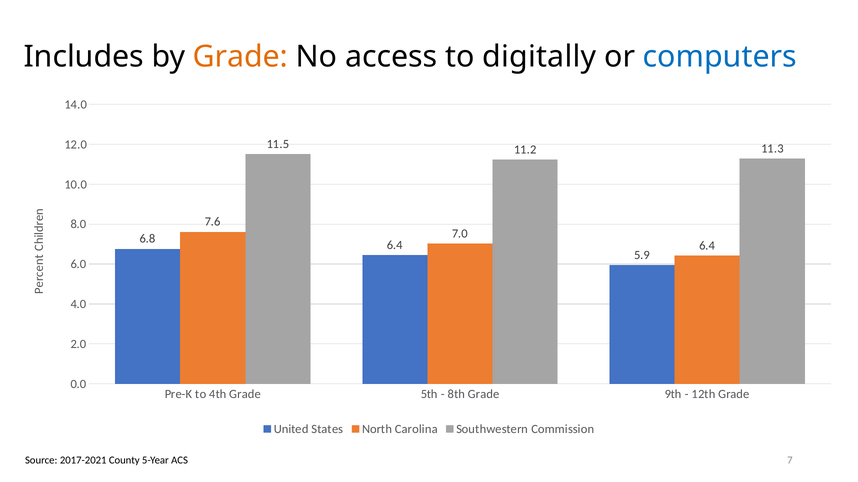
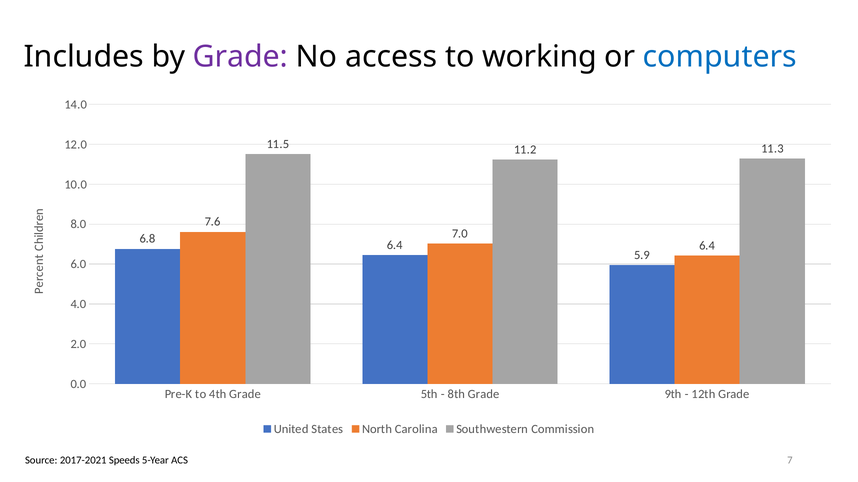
Grade at (241, 57) colour: orange -> purple
digitally: digitally -> working
County: County -> Speeds
